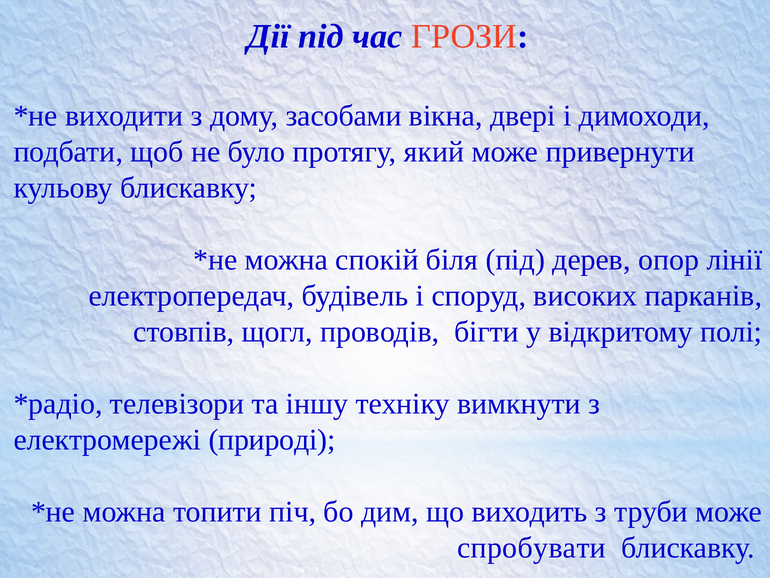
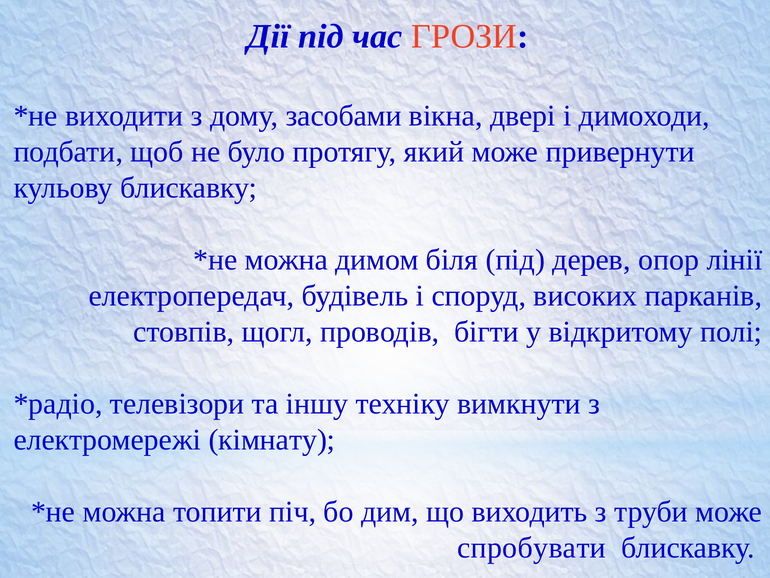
спокій: спокій -> димом
природі: природі -> кімнату
